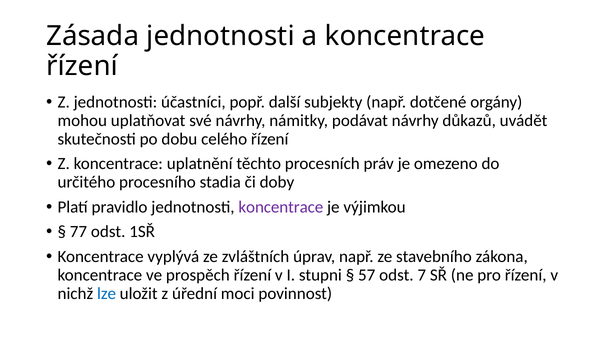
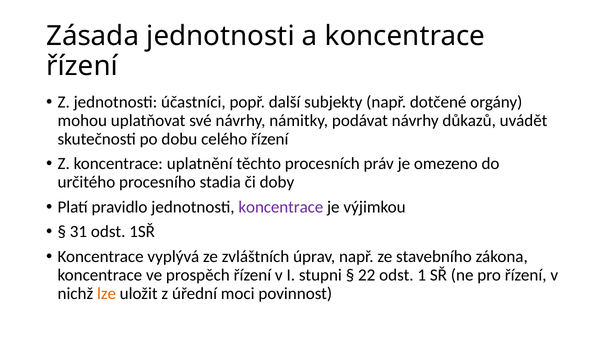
77: 77 -> 31
57: 57 -> 22
7: 7 -> 1
lze colour: blue -> orange
